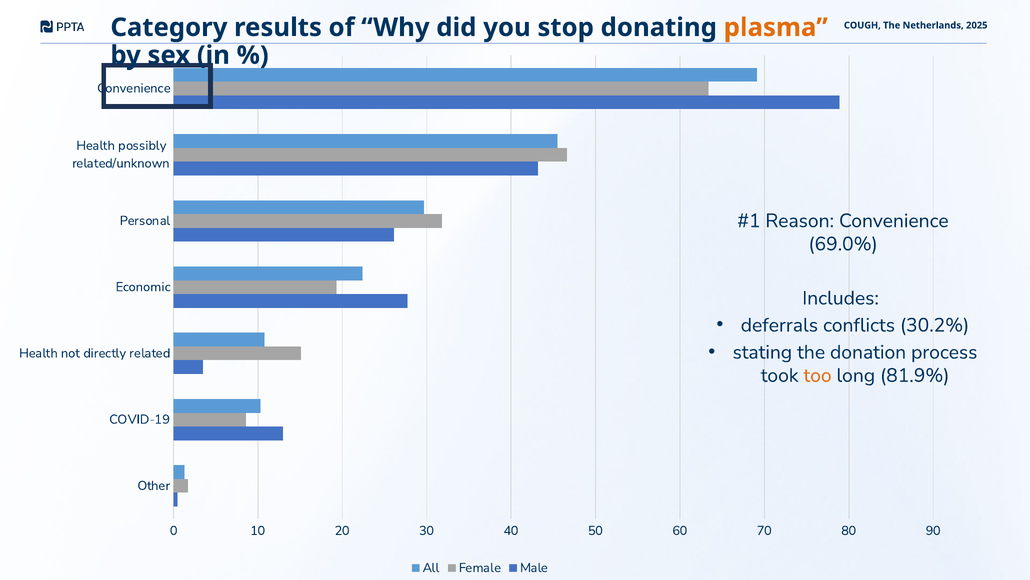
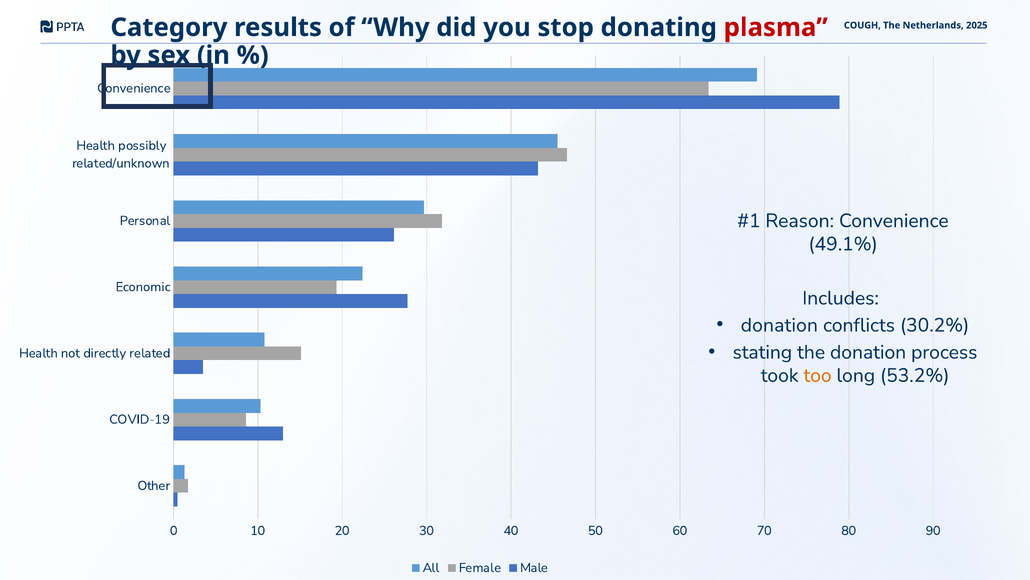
plasma colour: orange -> red
69.0%: 69.0% -> 49.1%
deferrals at (779, 325): deferrals -> donation
81.9%: 81.9% -> 53.2%
